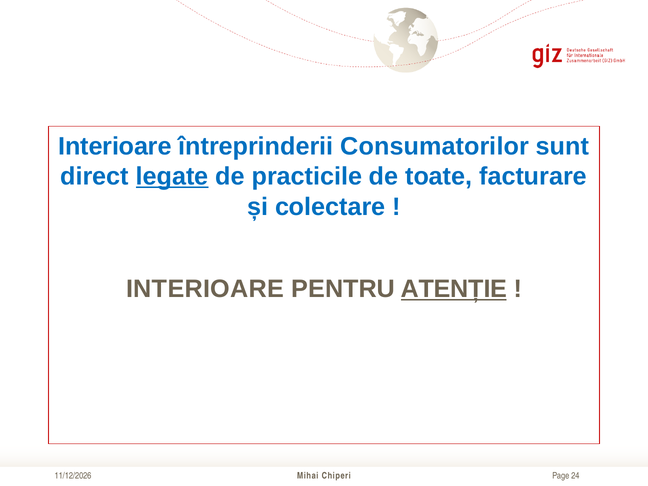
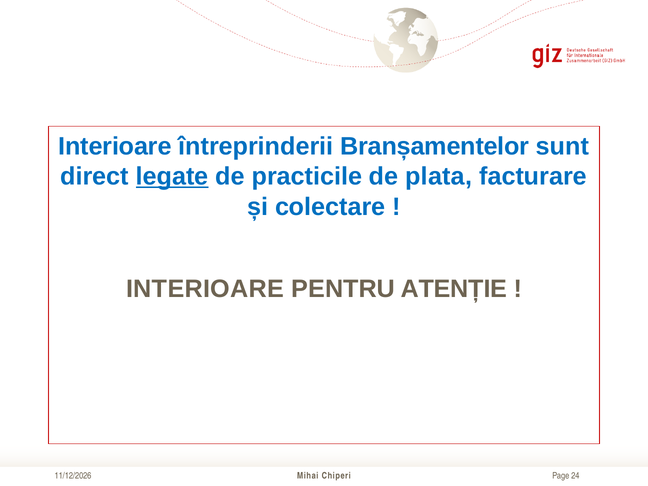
Consumatorilor: Consumatorilor -> Branșamentelor
toate: toate -> plata
ATENȚIE underline: present -> none
